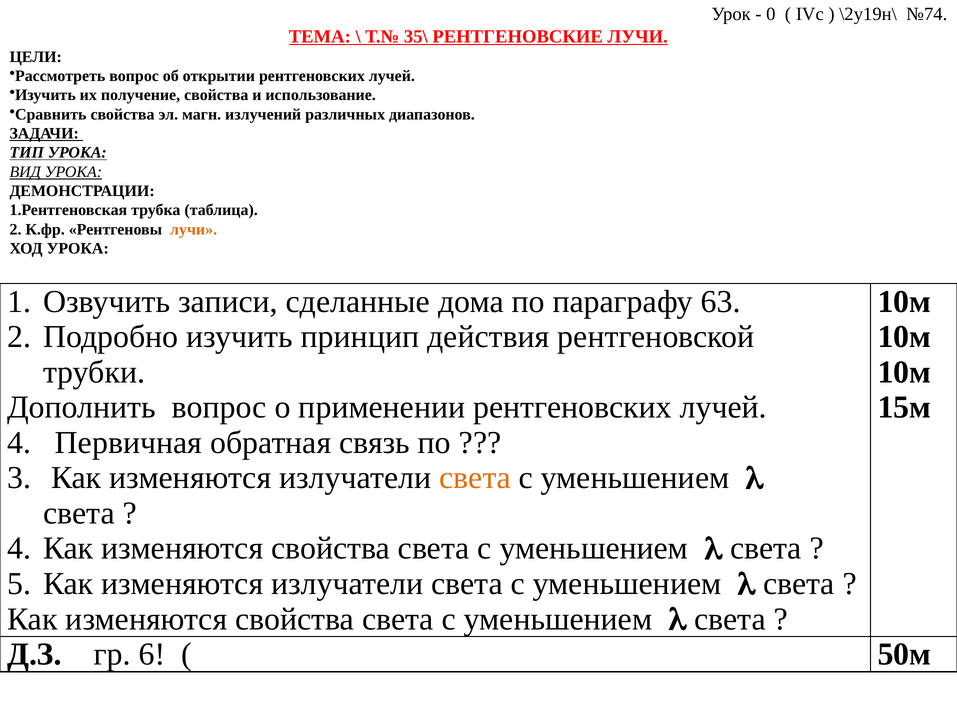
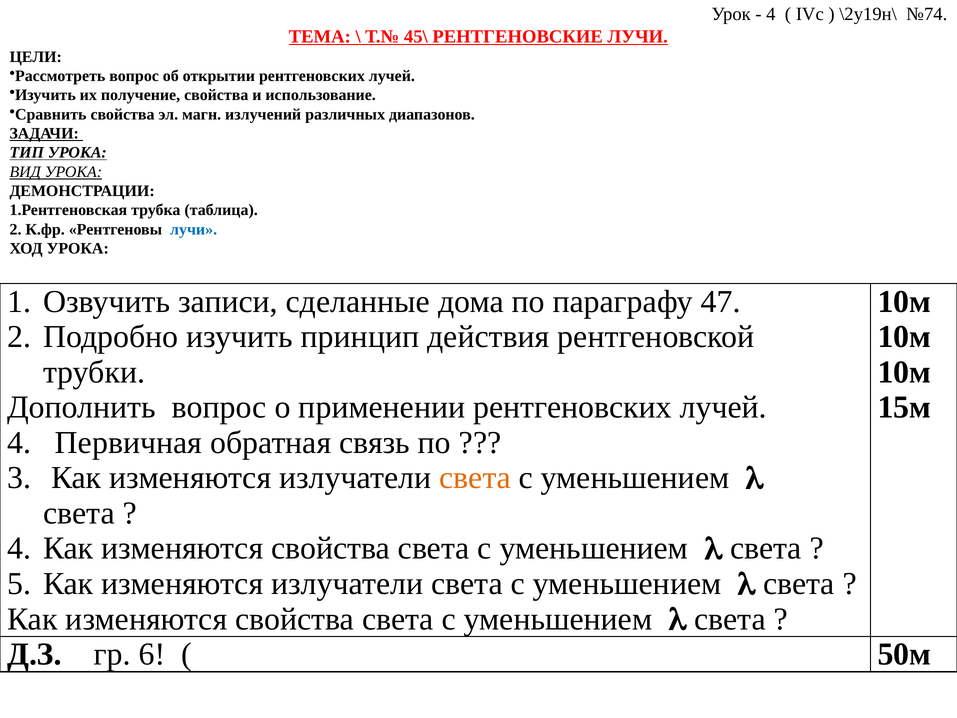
0 at (771, 14): 0 -> 4
35\: 35\ -> 45\
лучи at (194, 229) colour: orange -> blue
63: 63 -> 47
